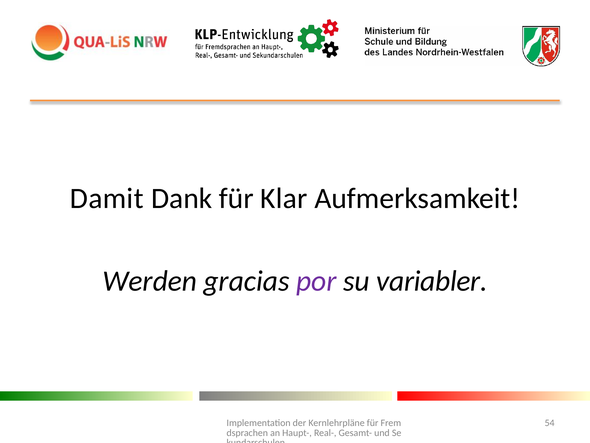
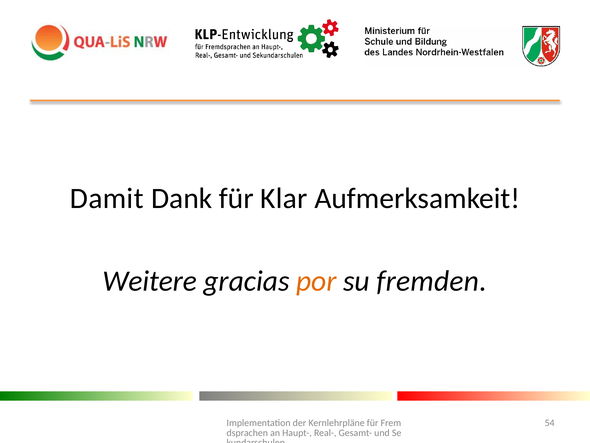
Werden: Werden -> Weitere
por colour: purple -> orange
variabler: variabler -> fremden
